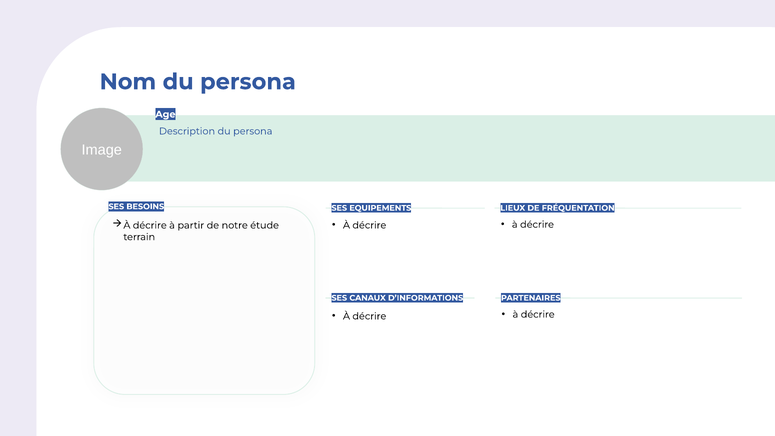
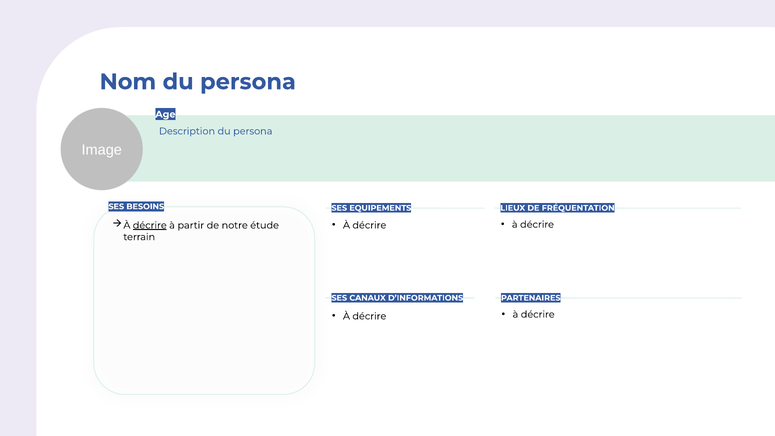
décrire at (150, 225) underline: none -> present
